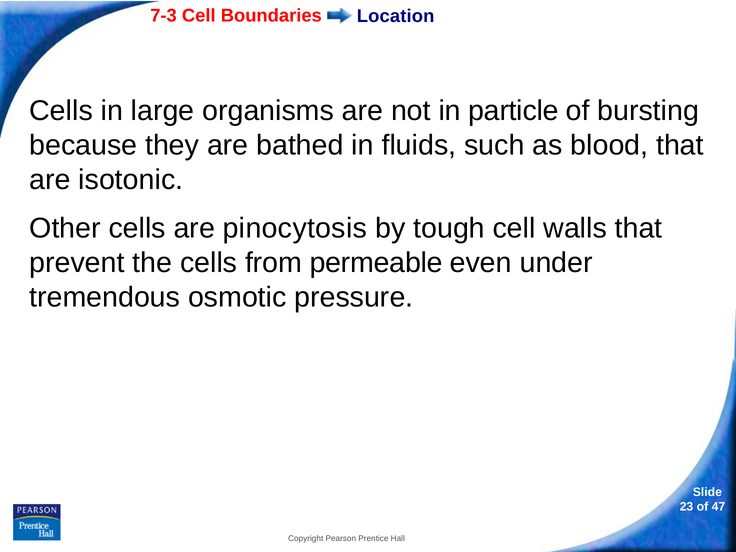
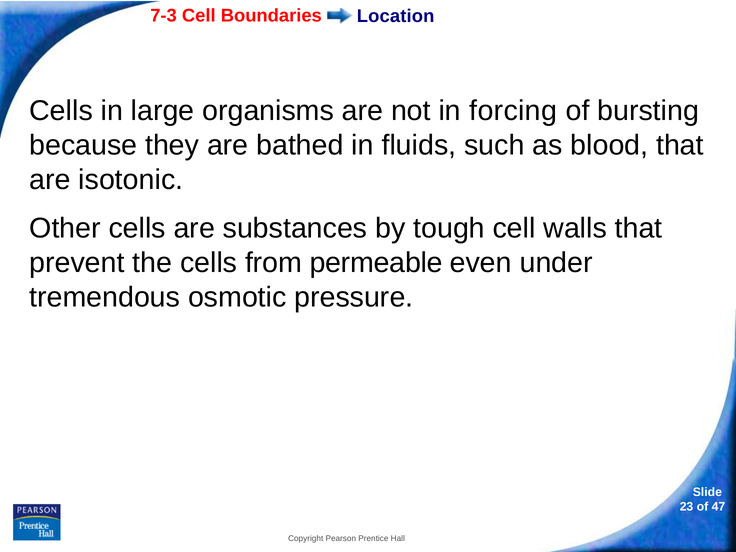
particle: particle -> forcing
pinocytosis: pinocytosis -> substances
